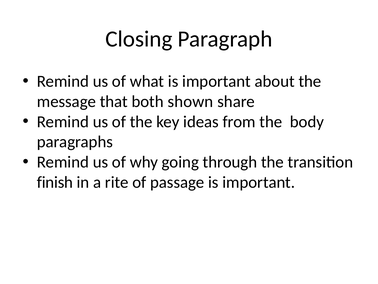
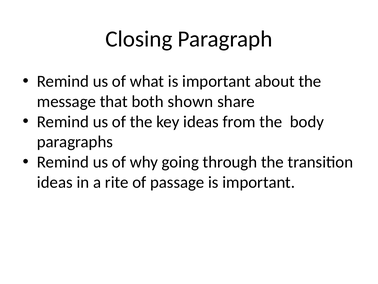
finish at (55, 182): finish -> ideas
